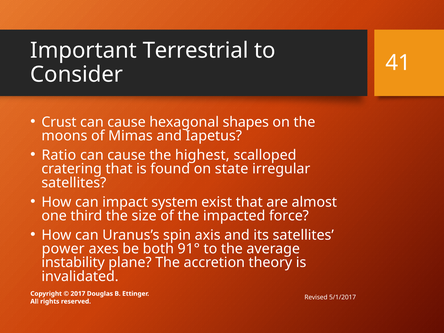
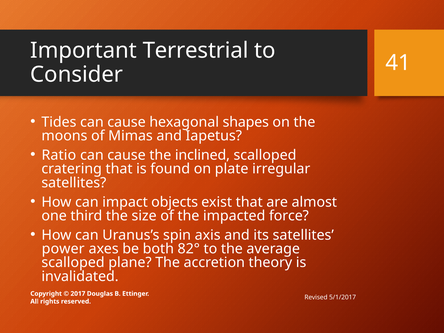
Crust: Crust -> Tides
highest: highest -> inclined
state: state -> plate
system: system -> objects
91°: 91° -> 82°
instability at (73, 263): instability -> scalloped
